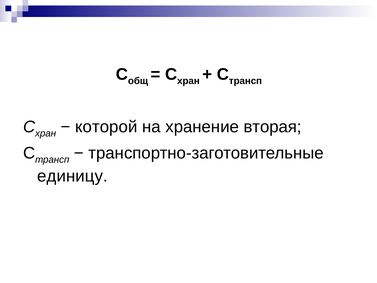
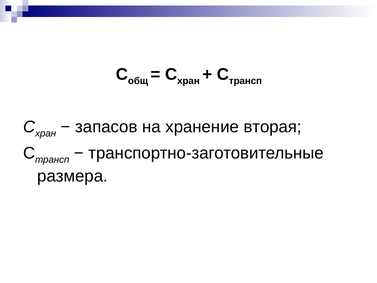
которой: которой -> запасов
единицу: единицу -> размера
